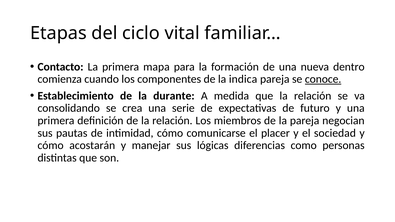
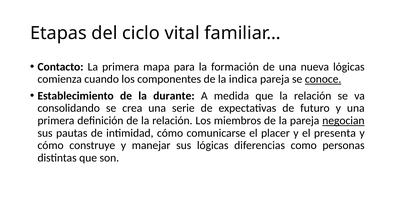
nueva dentro: dentro -> lógicas
negocian underline: none -> present
sociedad: sociedad -> presenta
acostarán: acostarán -> construye
